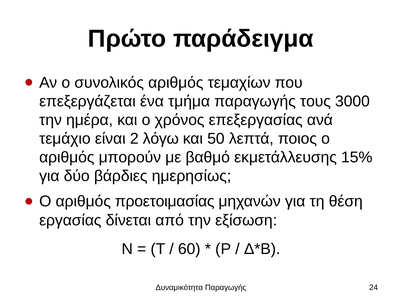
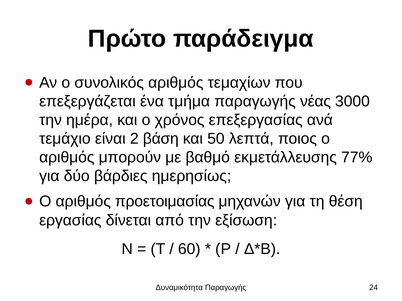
τους: τους -> νέας
λόγω: λόγω -> βάση
15%: 15% -> 77%
